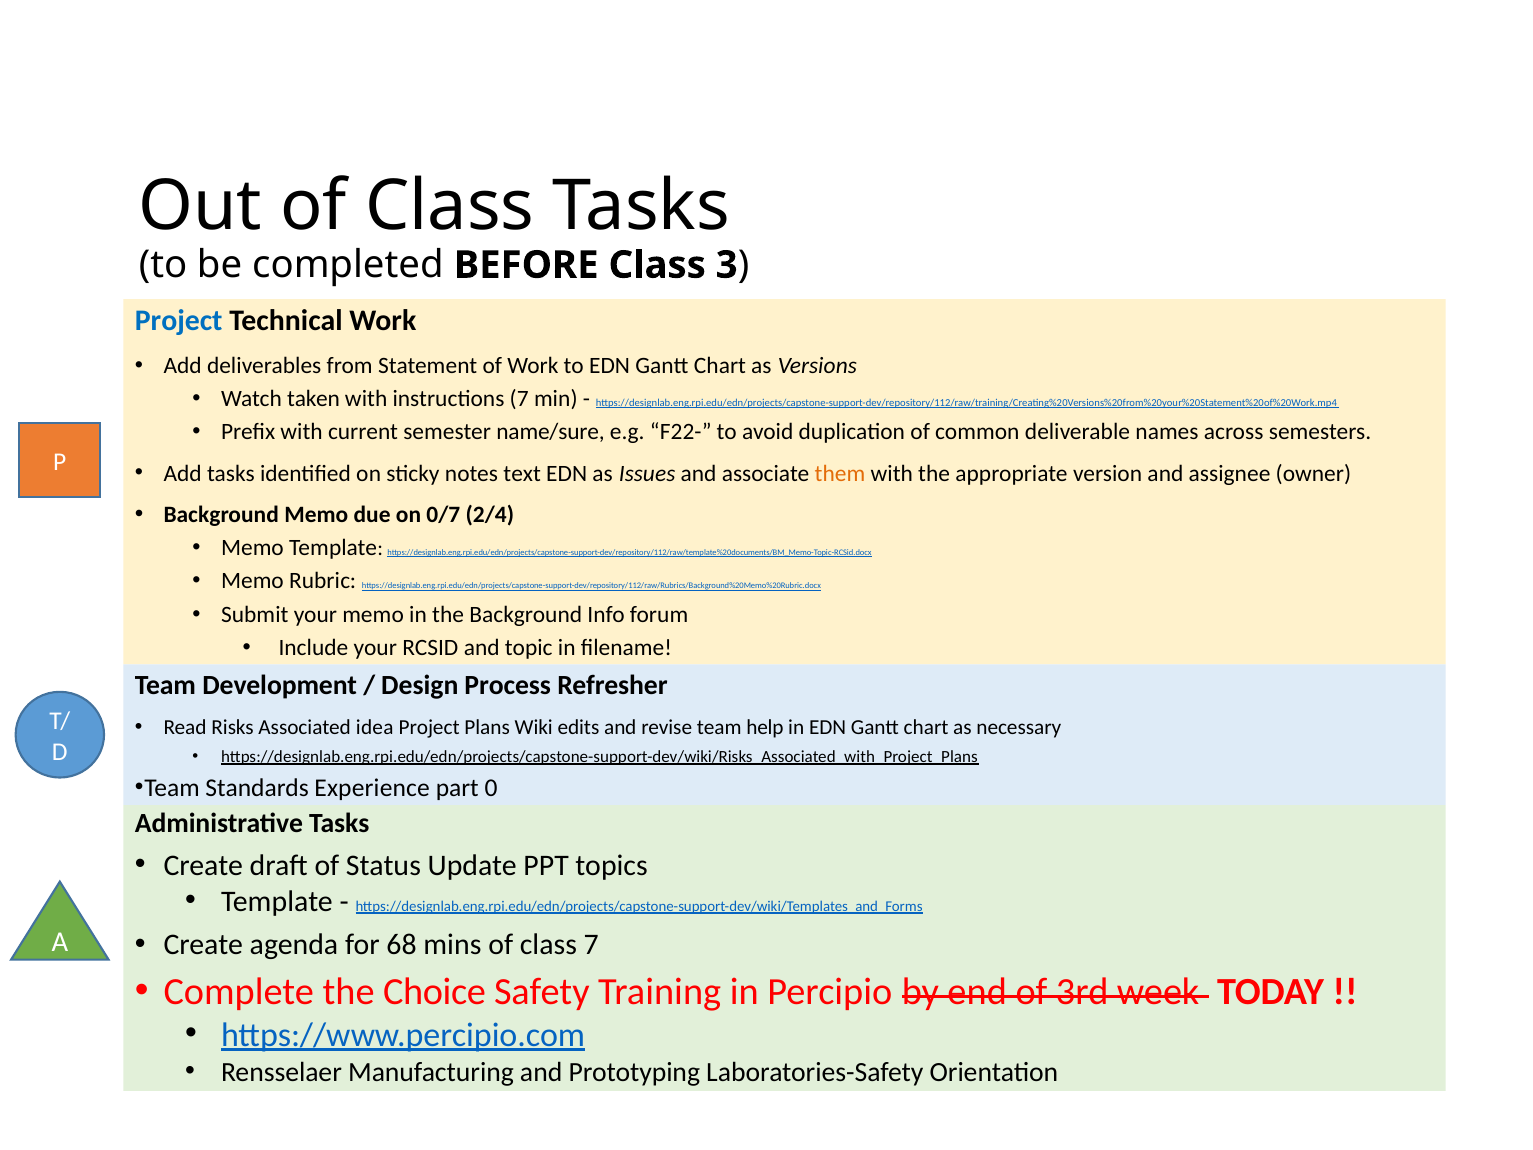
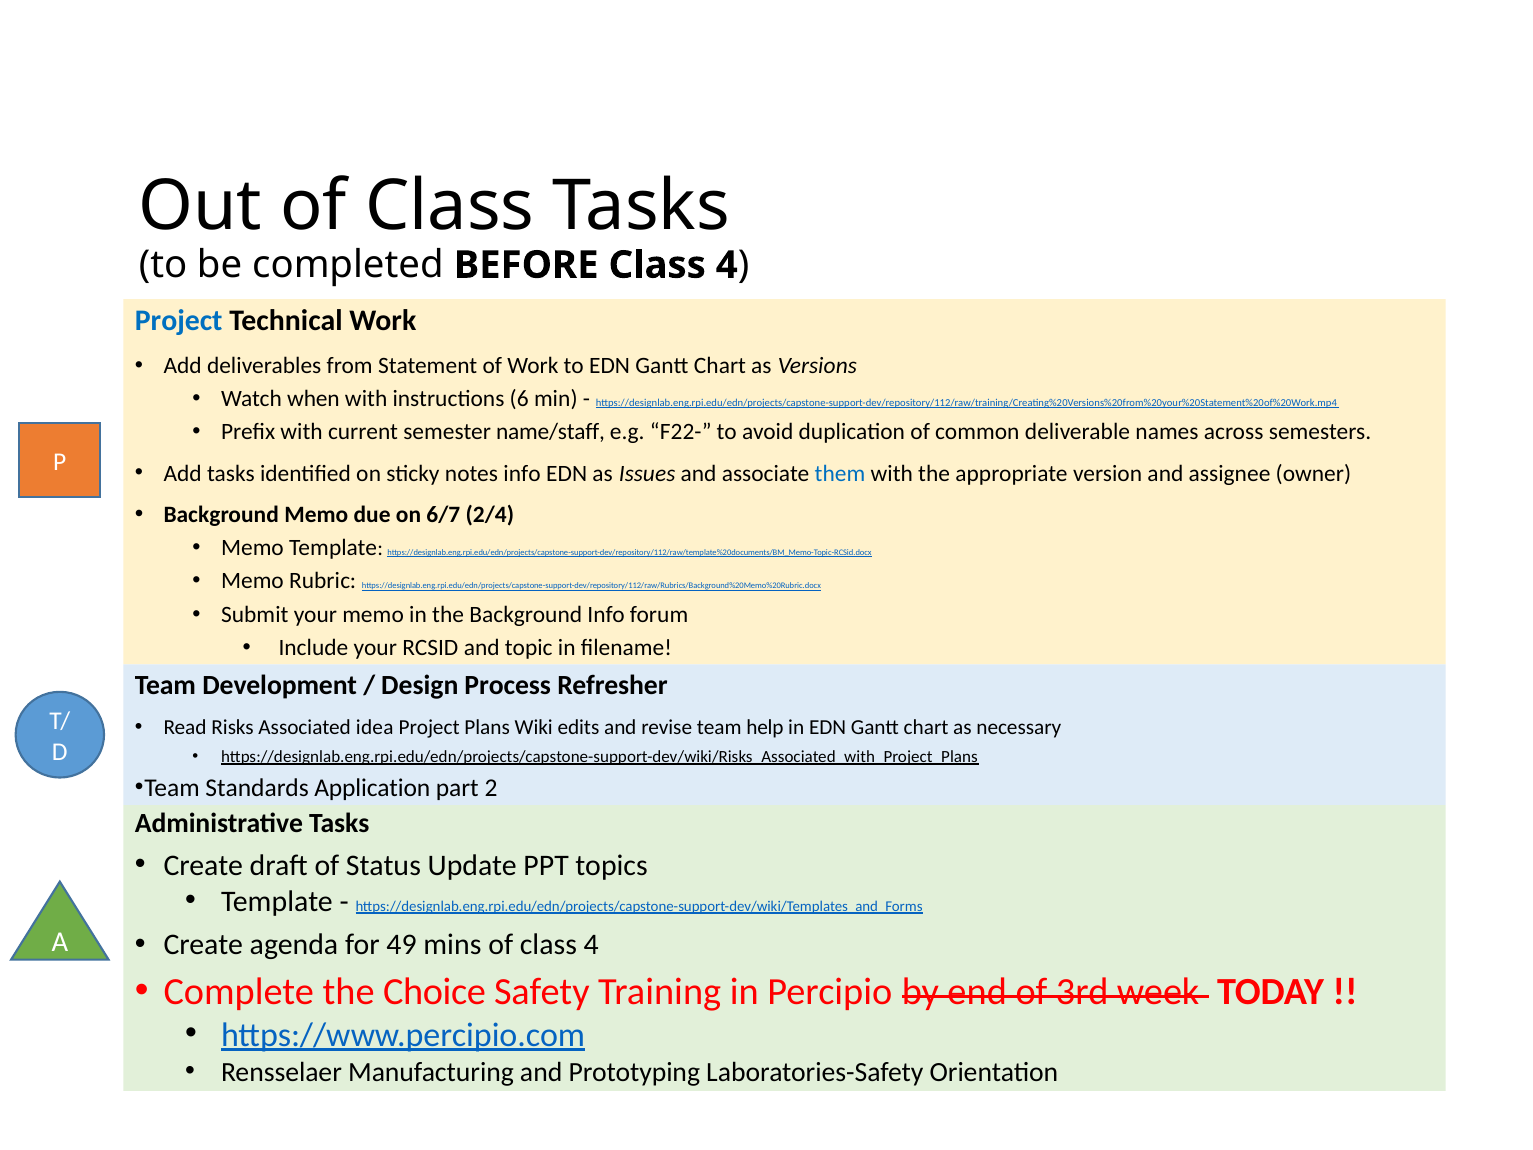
BEFORE Class 3: 3 -> 4
taken: taken -> when
instructions 7: 7 -> 6
name/sure: name/sure -> name/staff
notes text: text -> info
them colour: orange -> blue
0/7: 0/7 -> 6/7
Experience: Experience -> Application
0: 0 -> 2
68: 68 -> 49
of class 7: 7 -> 4
